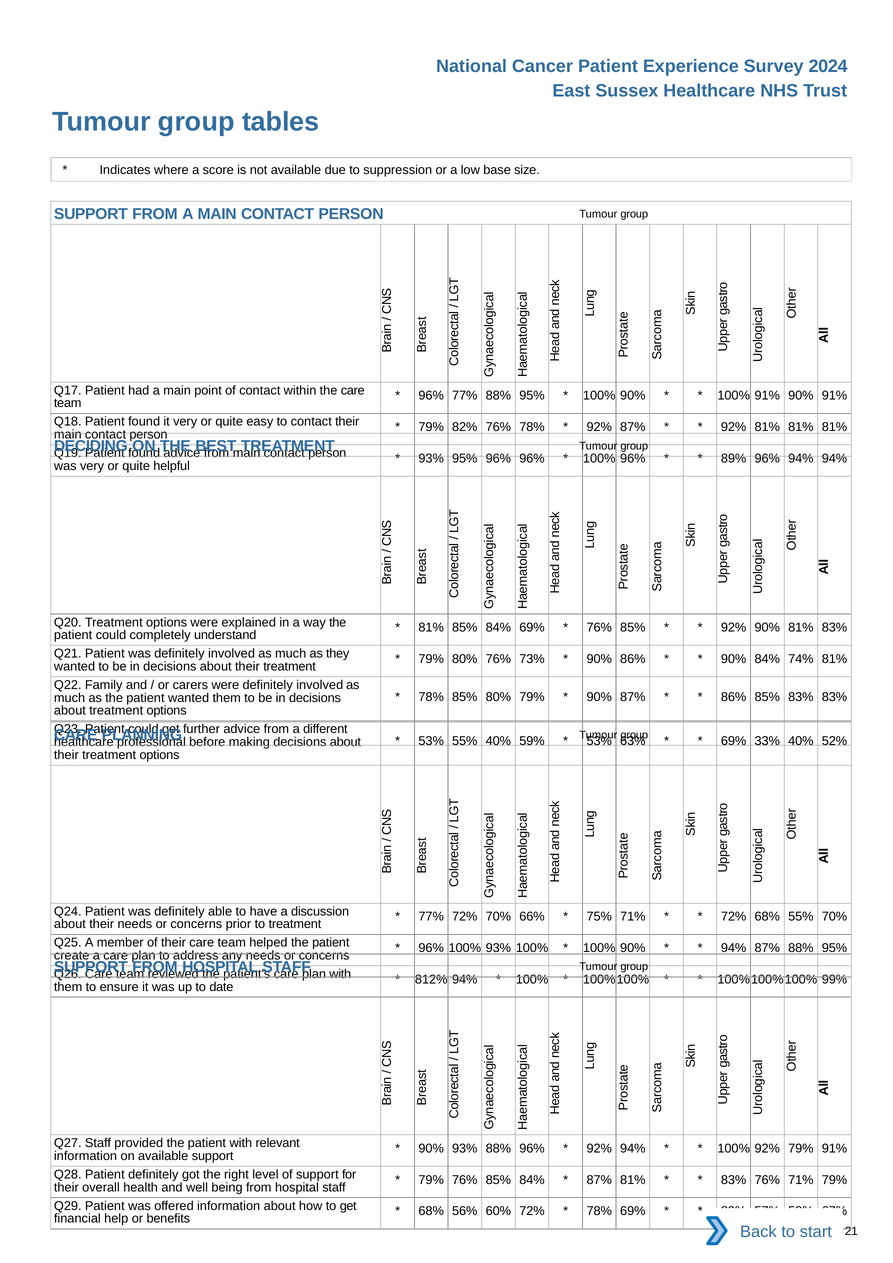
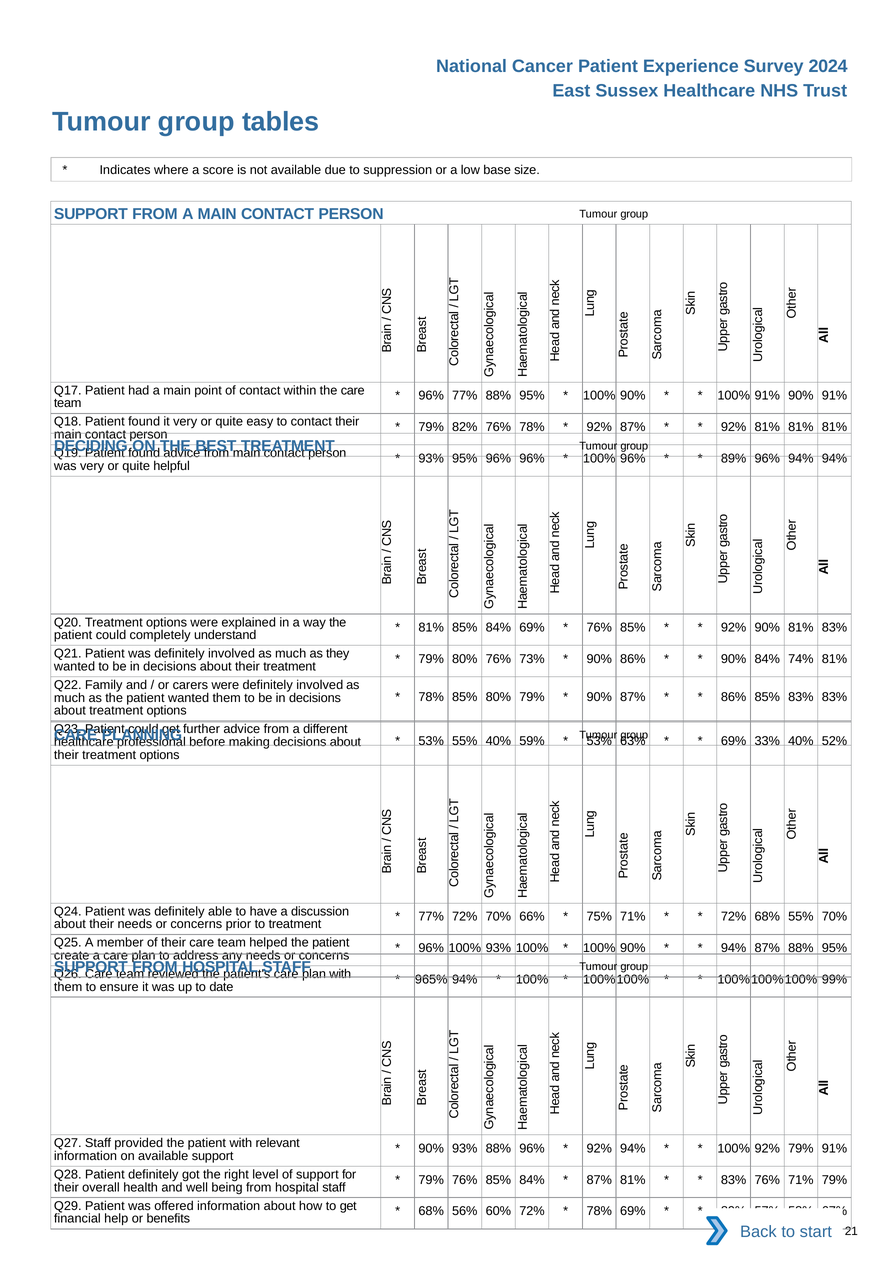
812%: 812% -> 965%
